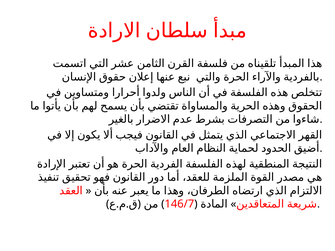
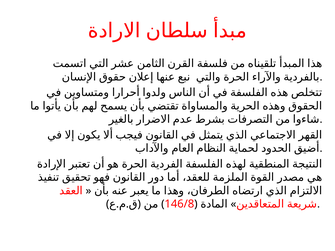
146/7: 146/7 -> 146/8
